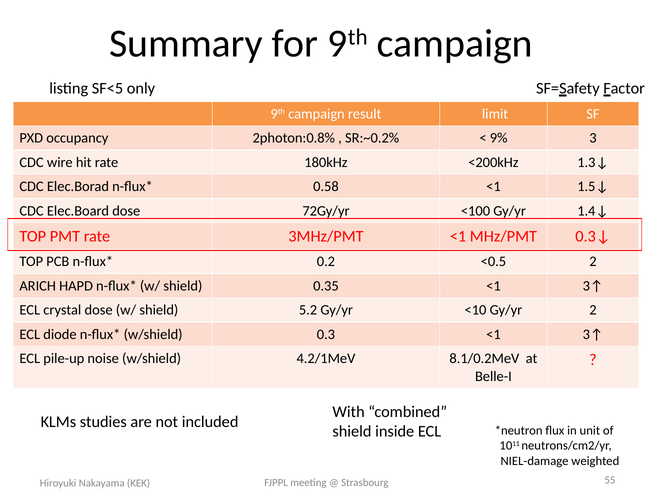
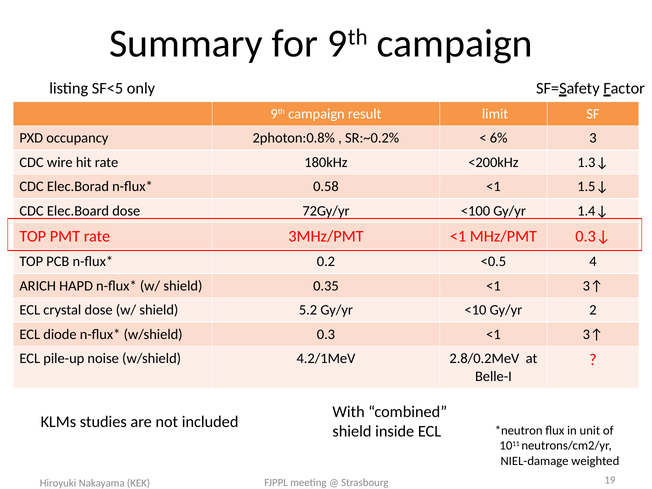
9%: 9% -> 6%
<0.5 2: 2 -> 4
8.1/0.2MeV: 8.1/0.2MeV -> 2.8/0.2MeV
55: 55 -> 19
